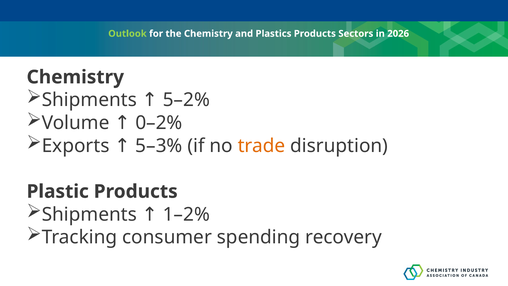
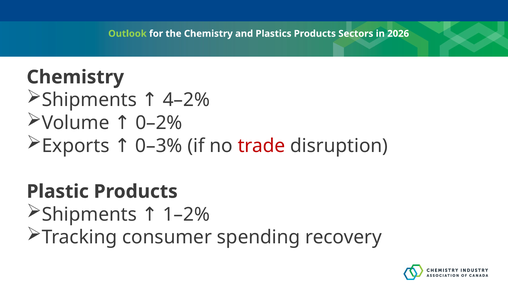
5–2%: 5–2% -> 4–2%
5–3%: 5–3% -> 0–3%
trade colour: orange -> red
